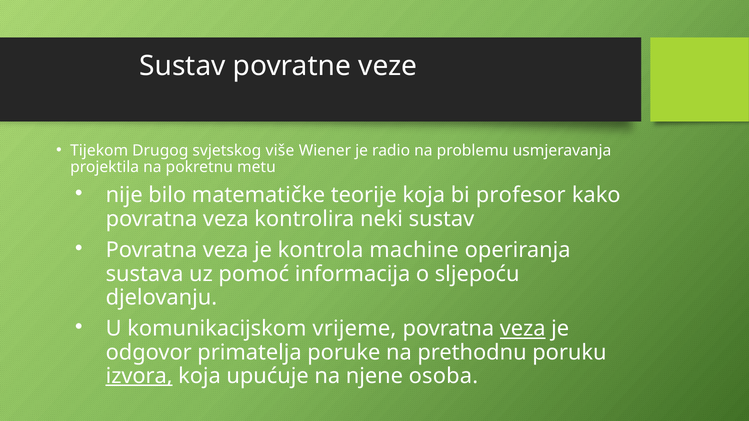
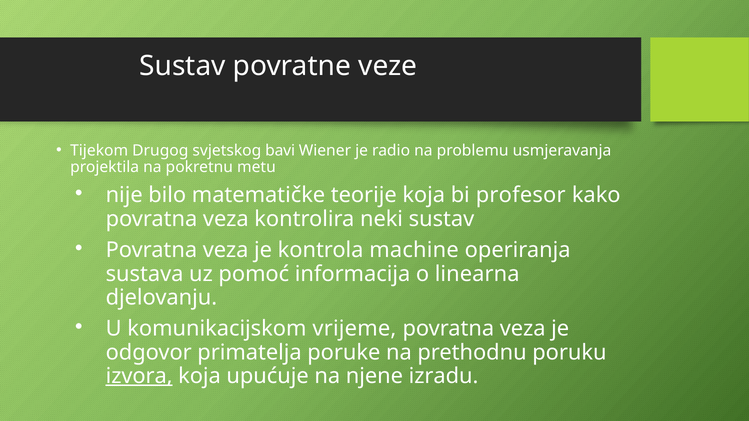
više: više -> bavi
sljepoću: sljepoću -> linearna
veza at (523, 329) underline: present -> none
osoba: osoba -> izradu
